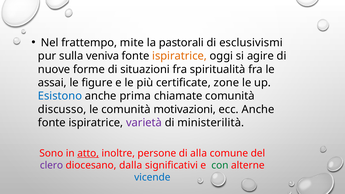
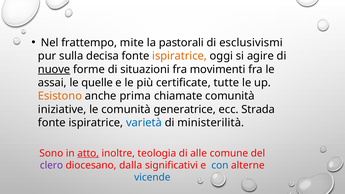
veniva: veniva -> decisa
nuove underline: none -> present
spiritualità: spiritualità -> movimenti
figure: figure -> quelle
zone: zone -> tutte
Esistono colour: blue -> orange
discusso: discusso -> iniziative
motivazioni: motivazioni -> generatrice
ecc Anche: Anche -> Strada
varietà colour: purple -> blue
persone: persone -> teologia
alla: alla -> alle
con colour: green -> blue
